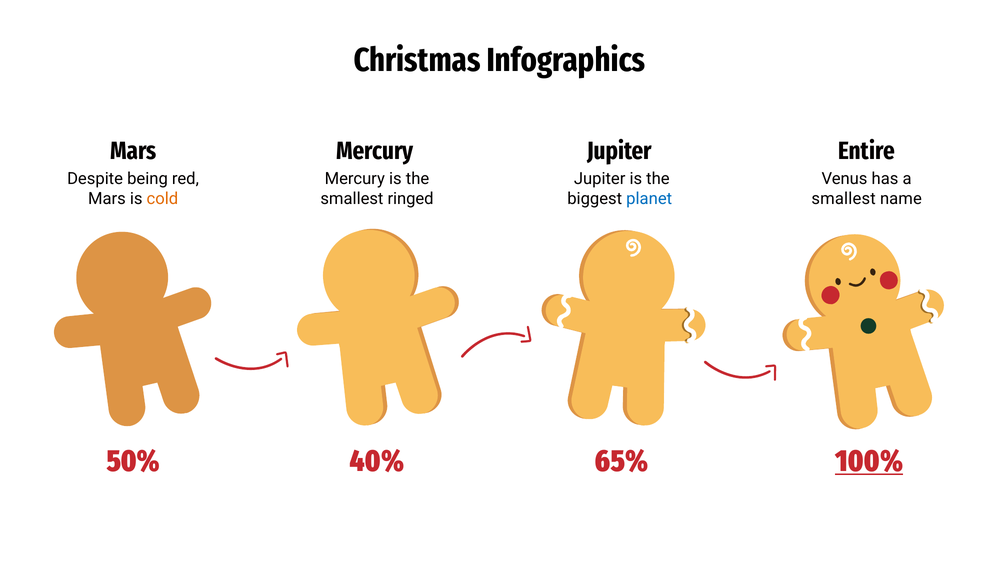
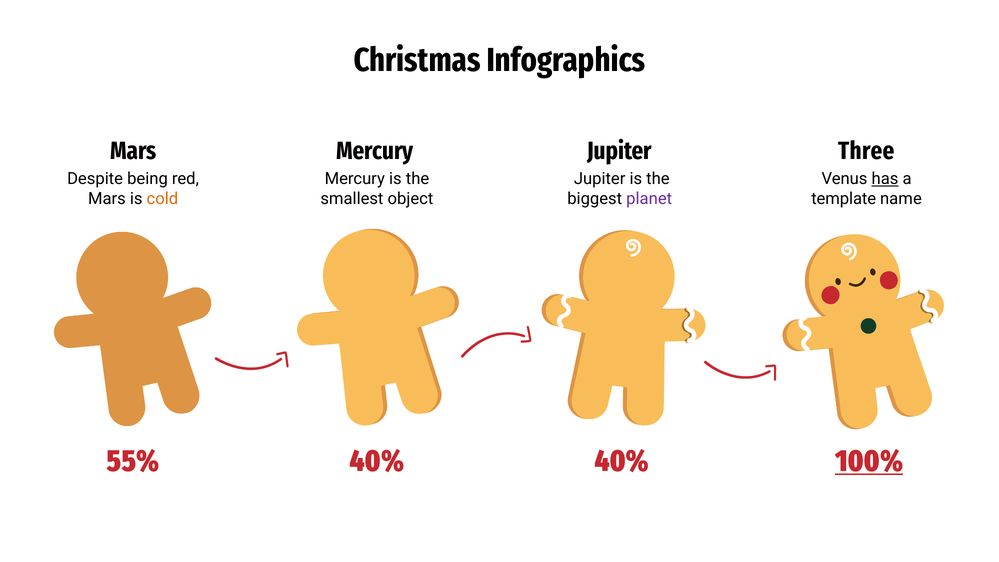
Entire: Entire -> Three
has underline: none -> present
ringed: ringed -> object
planet colour: blue -> purple
smallest at (844, 199): smallest -> template
50%: 50% -> 55%
40% 65%: 65% -> 40%
